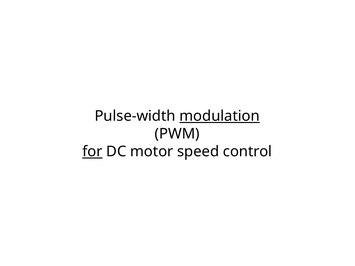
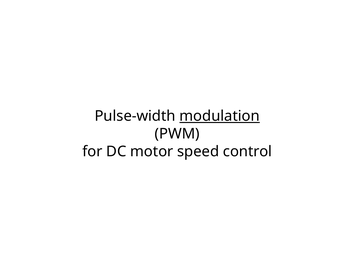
for underline: present -> none
